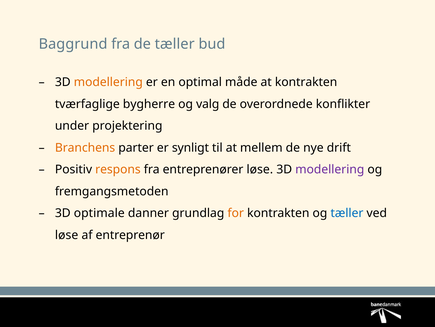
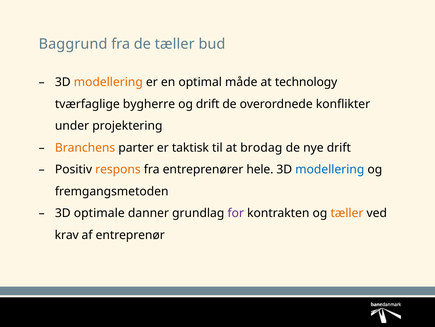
at kontrakten: kontrakten -> technology
og valg: valg -> drift
synligt: synligt -> taktisk
mellem: mellem -> brodag
entreprenører løse: løse -> hele
modellering at (330, 169) colour: purple -> blue
for colour: orange -> purple
tæller at (347, 213) colour: blue -> orange
løse at (67, 235): løse -> krav
